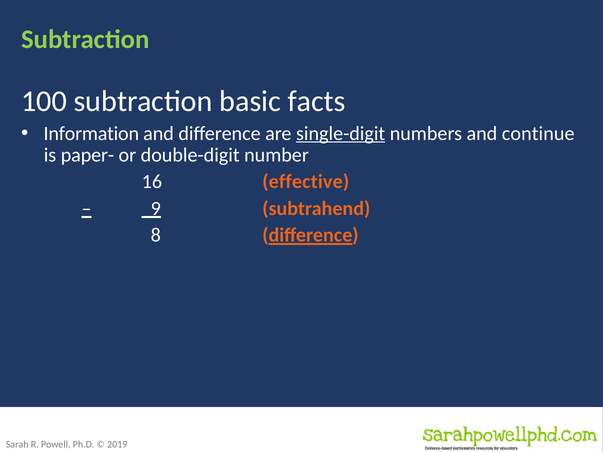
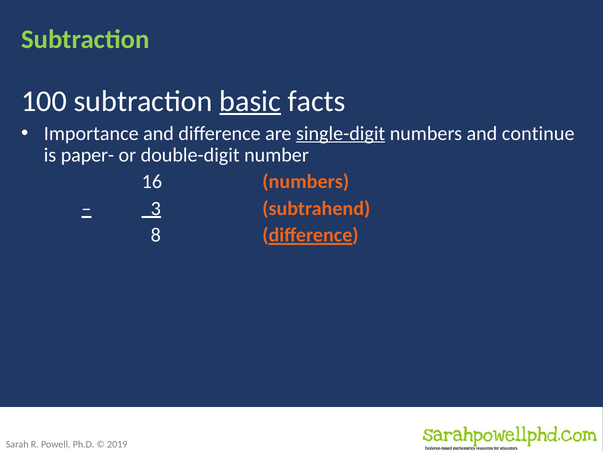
basic underline: none -> present
Information: Information -> Importance
16 effective: effective -> numbers
9: 9 -> 3
